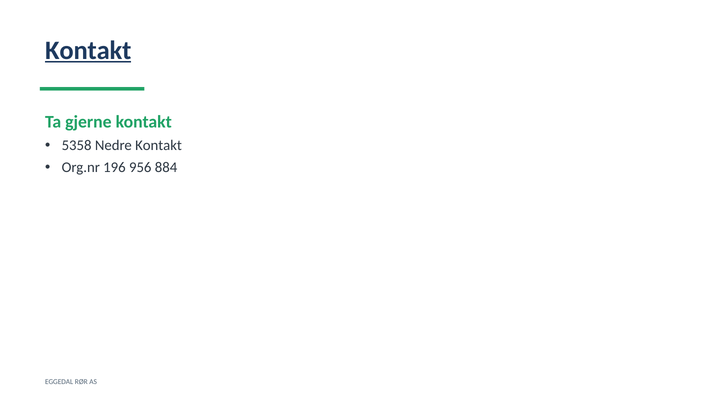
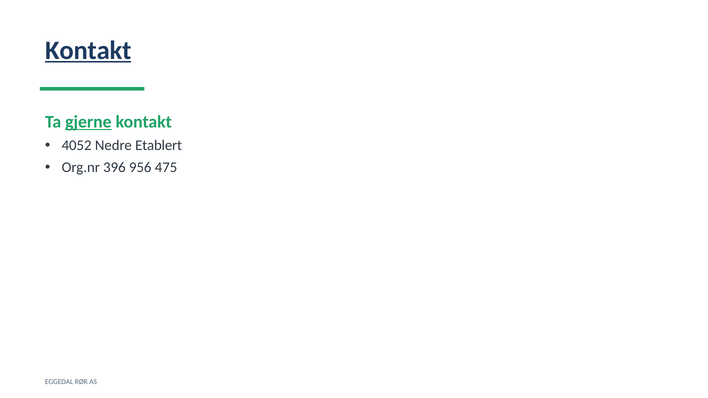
gjerne underline: none -> present
5358: 5358 -> 4052
Nedre Kontakt: Kontakt -> Etablert
196: 196 -> 396
884: 884 -> 475
